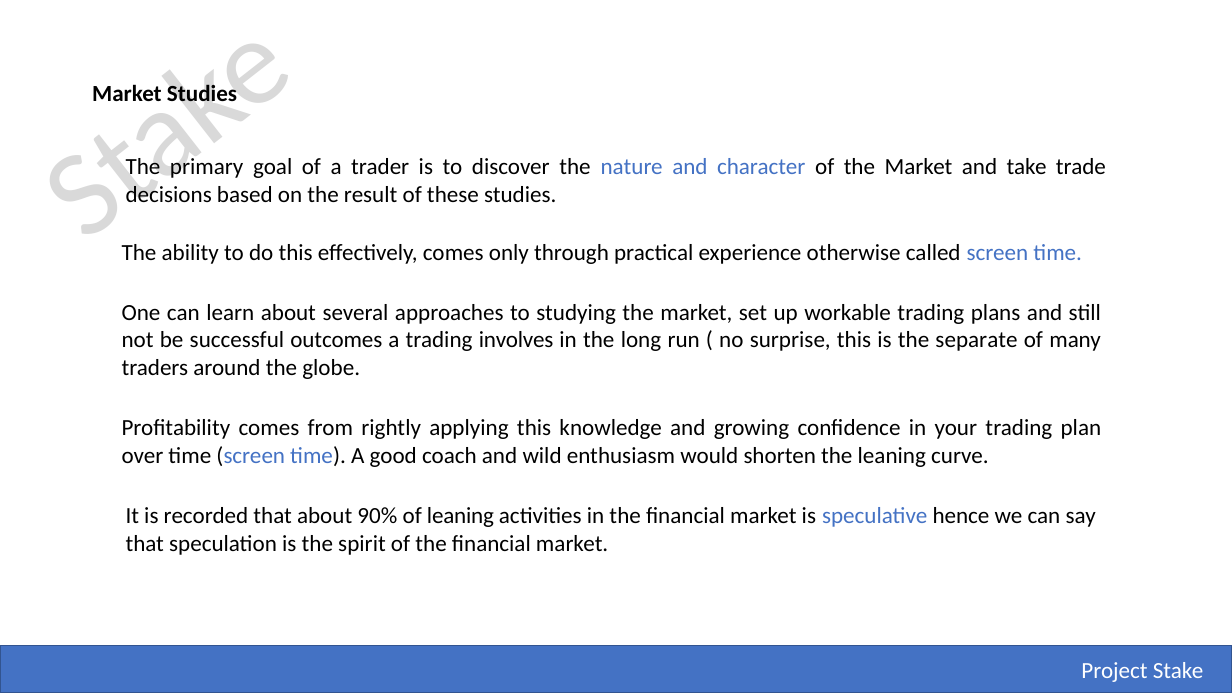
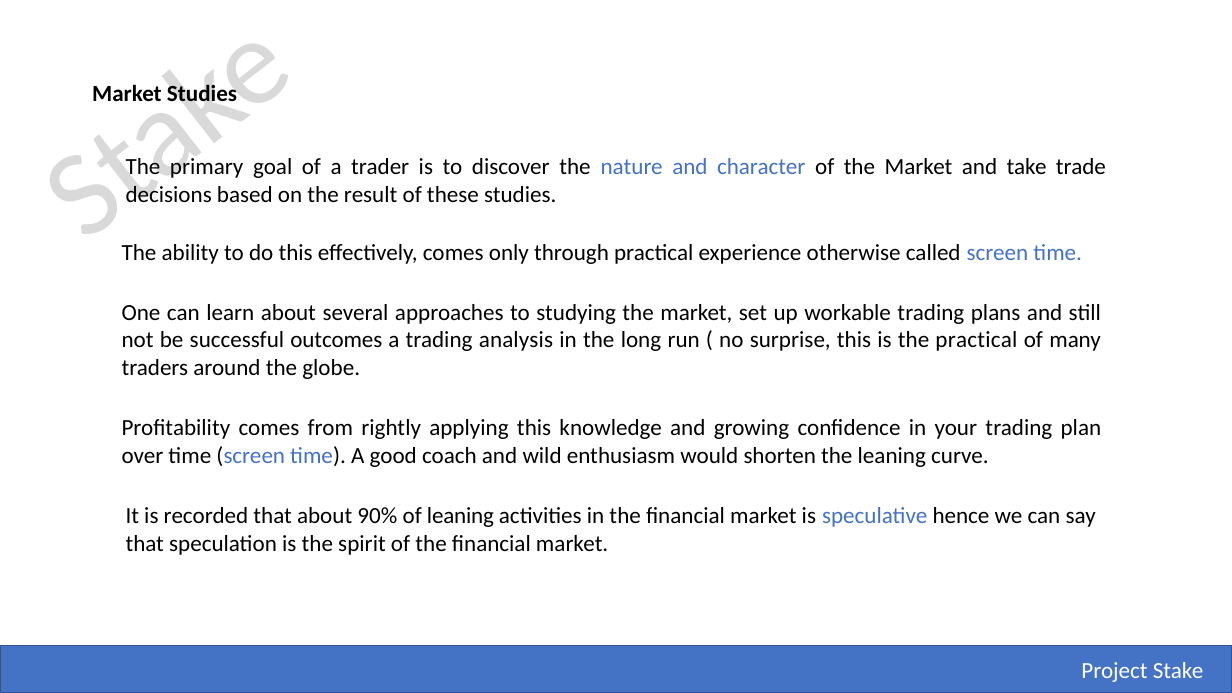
involves: involves -> analysis
the separate: separate -> practical
